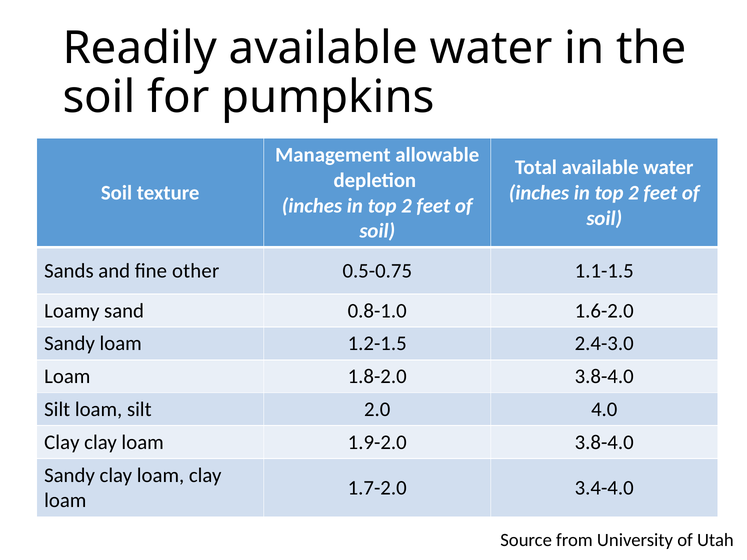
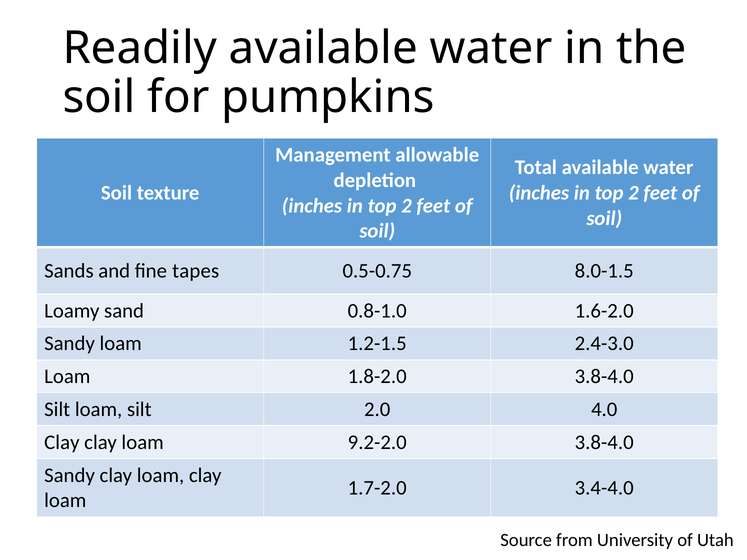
other: other -> tapes
1.1-1.5: 1.1-1.5 -> 8.0-1.5
1.9-2.0: 1.9-2.0 -> 9.2-2.0
